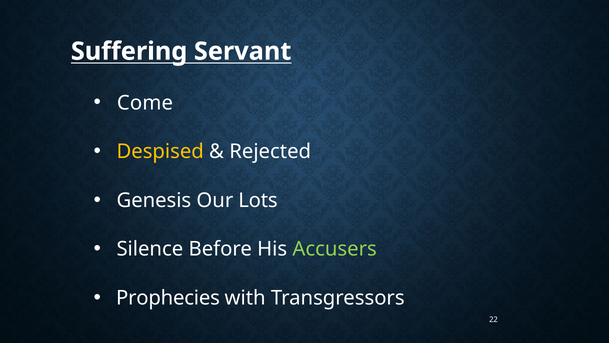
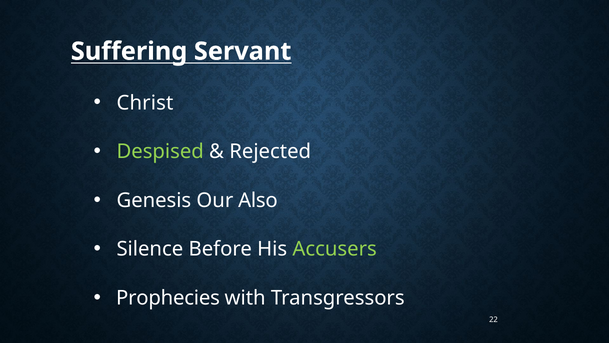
Come: Come -> Christ
Despised colour: yellow -> light green
Lots: Lots -> Also
